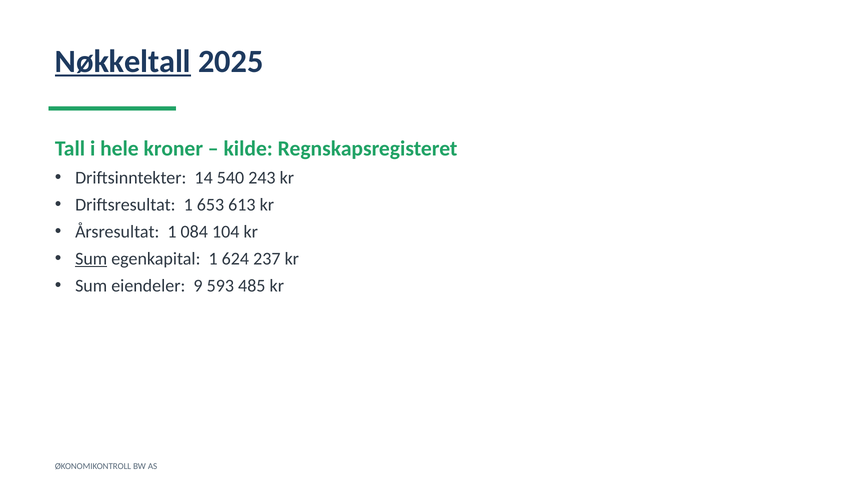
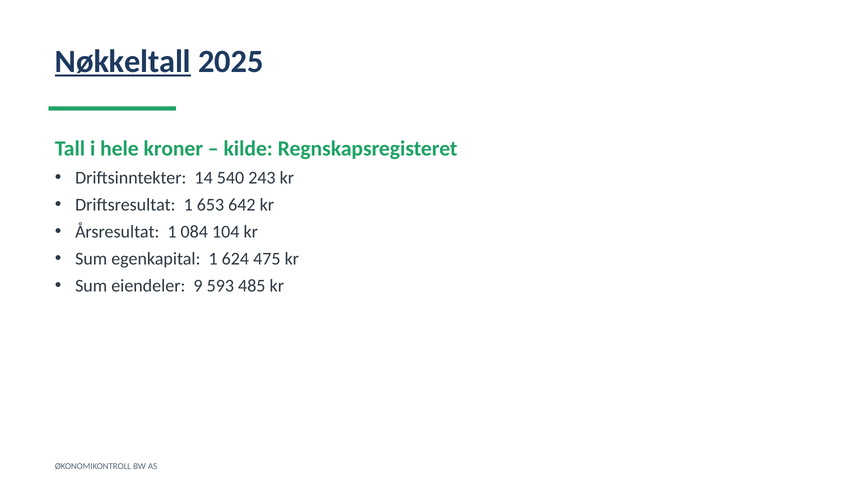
613: 613 -> 642
Sum at (91, 258) underline: present -> none
237: 237 -> 475
